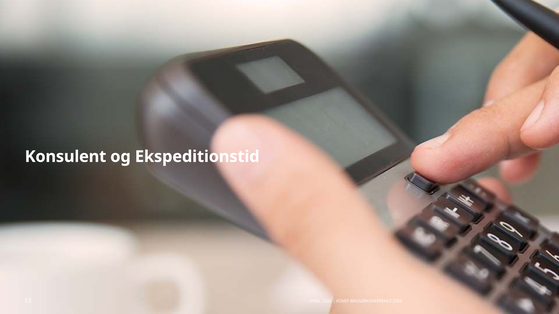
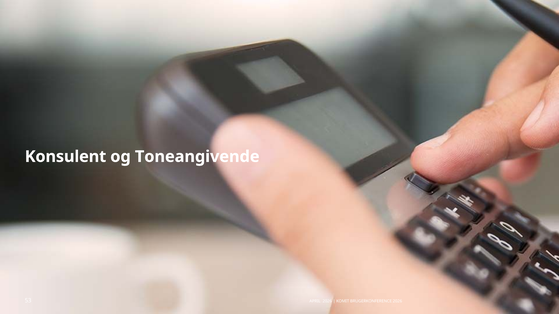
Ekspeditionstid: Ekspeditionstid -> Toneangivende
